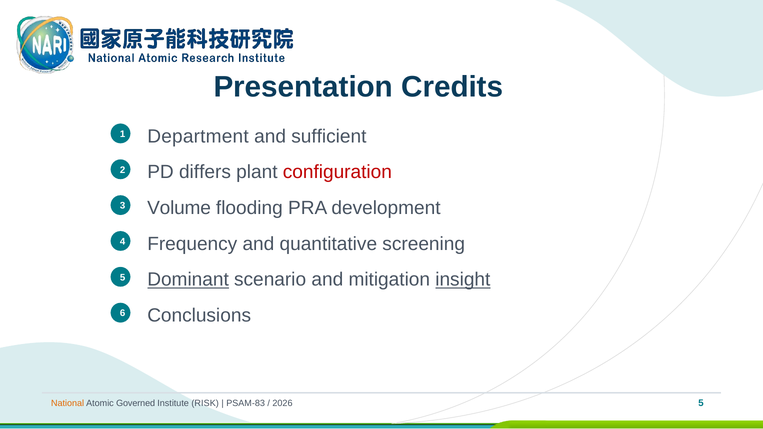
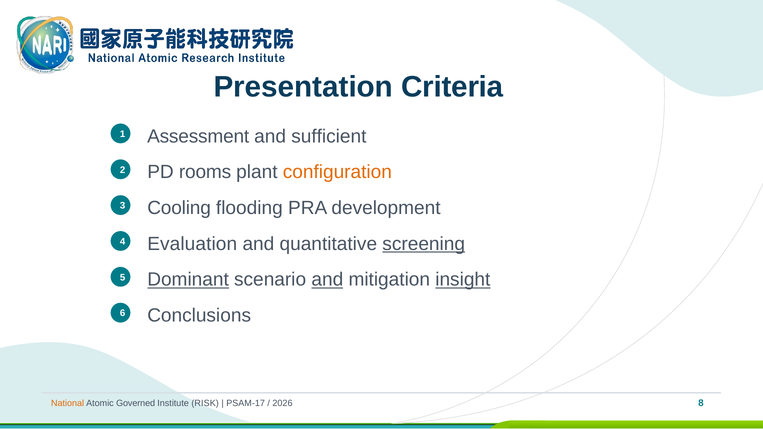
Credits: Credits -> Criteria
Department: Department -> Assessment
differs: differs -> rooms
configuration colour: red -> orange
Volume: Volume -> Cooling
Frequency: Frequency -> Evaluation
screening underline: none -> present
and at (327, 280) underline: none -> present
PSAM-83: PSAM-83 -> PSAM-17
2026 5: 5 -> 8
